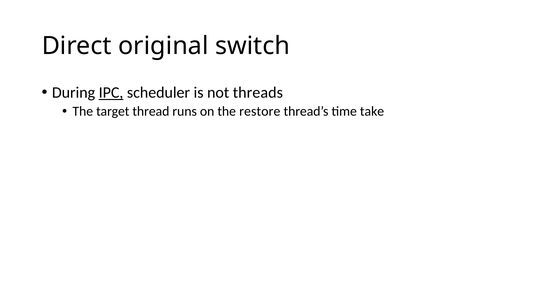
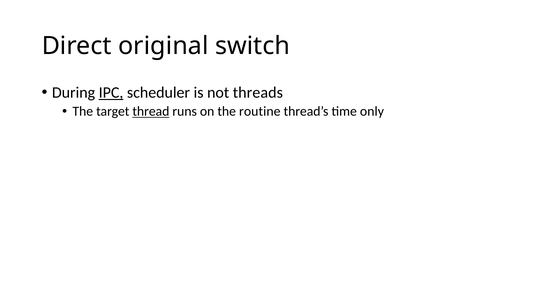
thread underline: none -> present
restore: restore -> routine
take: take -> only
